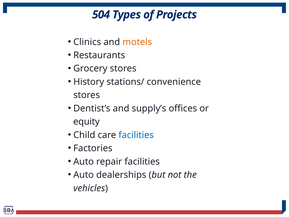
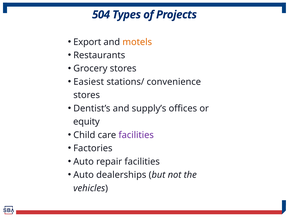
Clinics: Clinics -> Export
History: History -> Easiest
facilities at (136, 135) colour: blue -> purple
